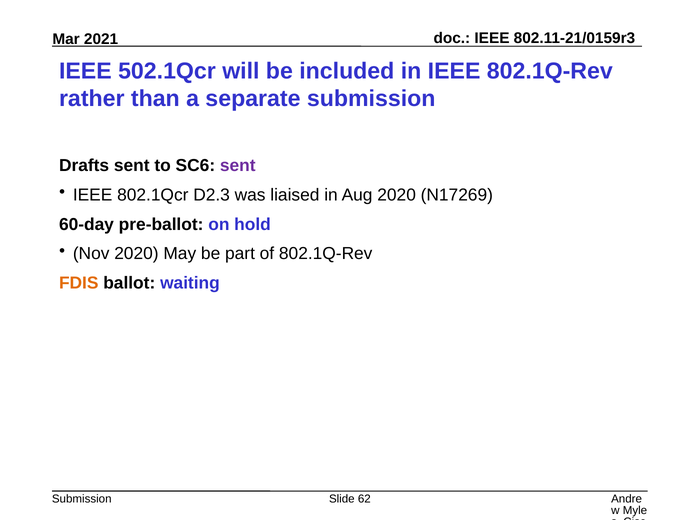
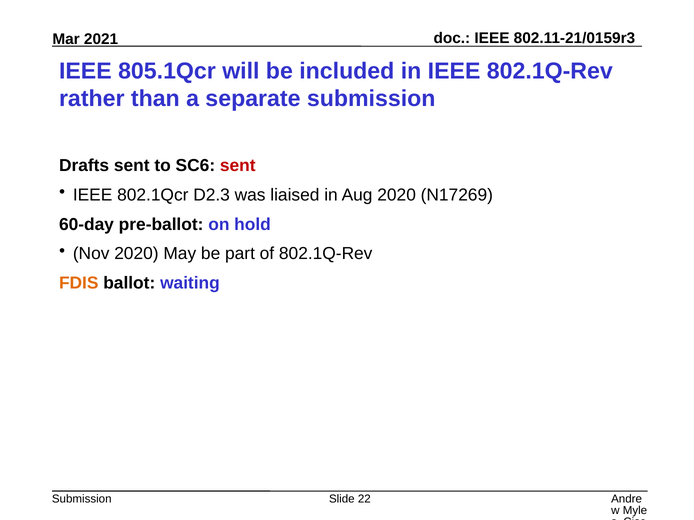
502.1Qcr: 502.1Qcr -> 805.1Qcr
sent at (238, 165) colour: purple -> red
62: 62 -> 22
